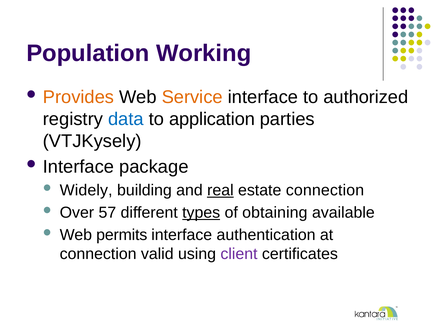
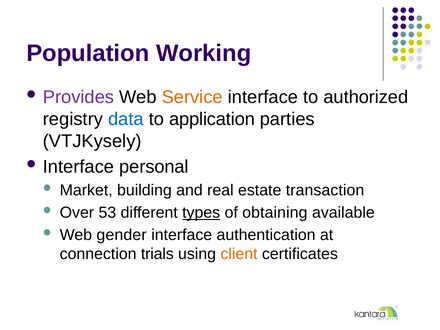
Provides colour: orange -> purple
package: package -> personal
Widely: Widely -> Market
real underline: present -> none
estate connection: connection -> transaction
57: 57 -> 53
permits: permits -> gender
valid: valid -> trials
client colour: purple -> orange
